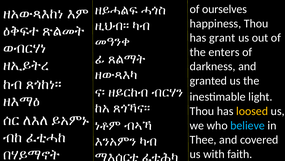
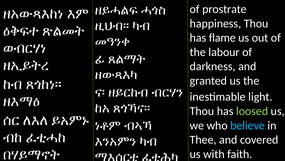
ourselves: ourselves -> prostrate
grant: grant -> flame
enters: enters -> labour
loosed colour: yellow -> light green
